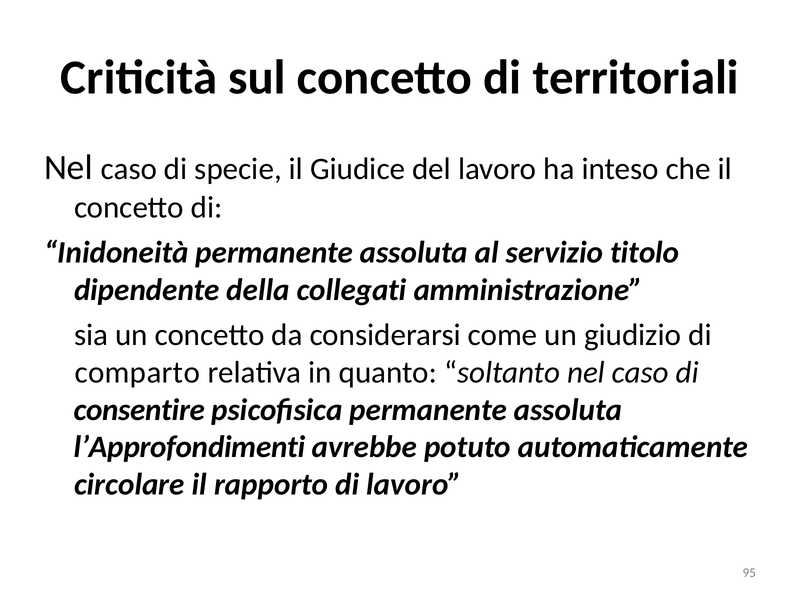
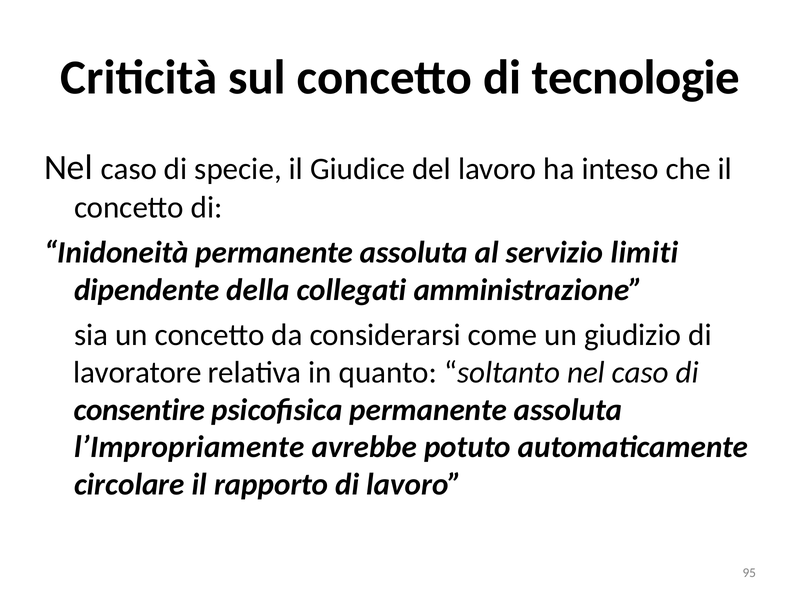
territoriali: territoriali -> tecnologie
titolo: titolo -> limiti
comparto: comparto -> lavoratore
l’Approfondimenti: l’Approfondimenti -> l’Impropriamente
